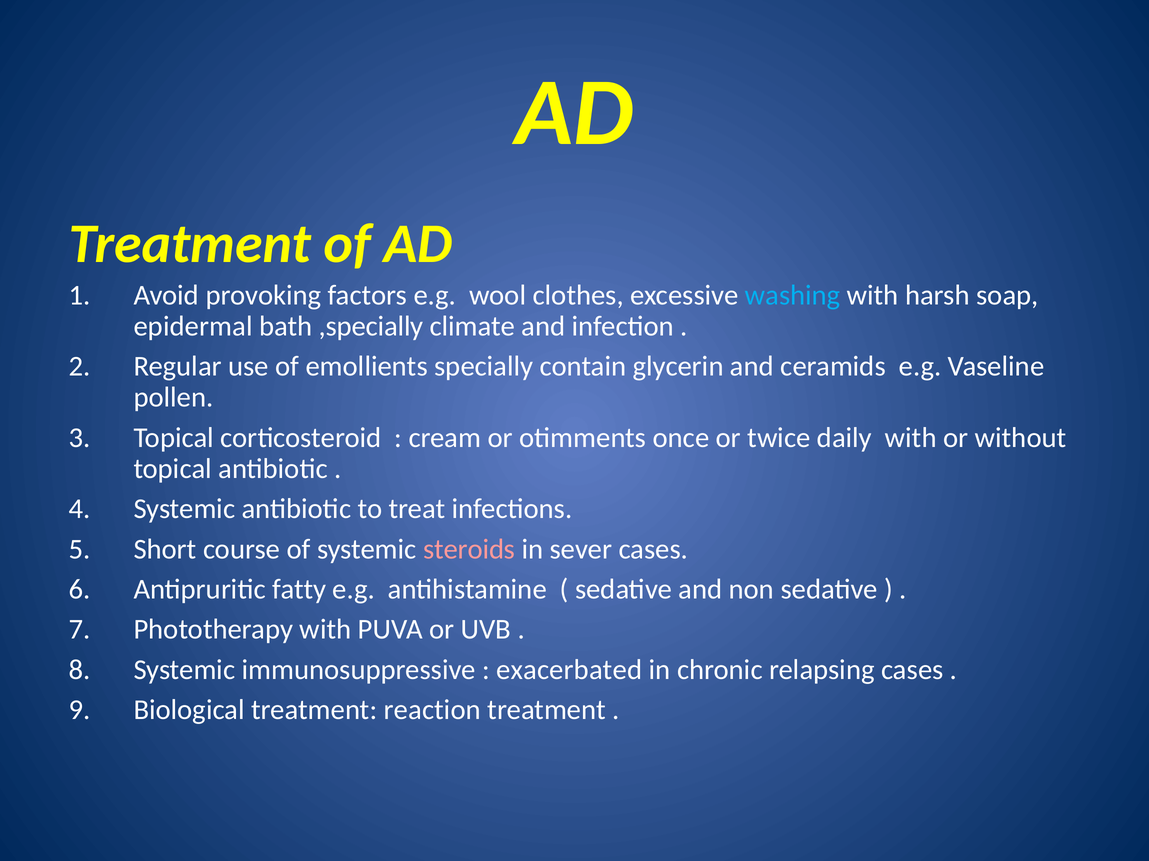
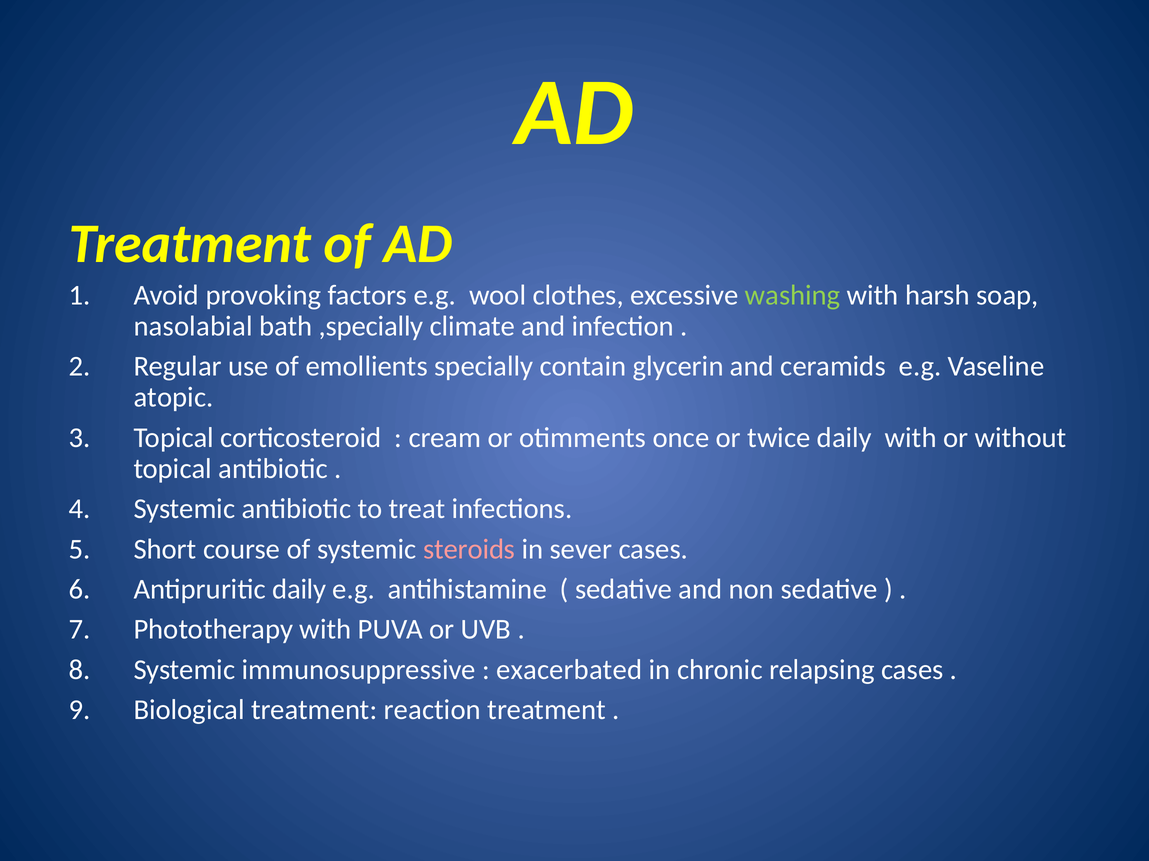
washing colour: light blue -> light green
epidermal: epidermal -> nasolabial
pollen: pollen -> atopic
Antipruritic fatty: fatty -> daily
